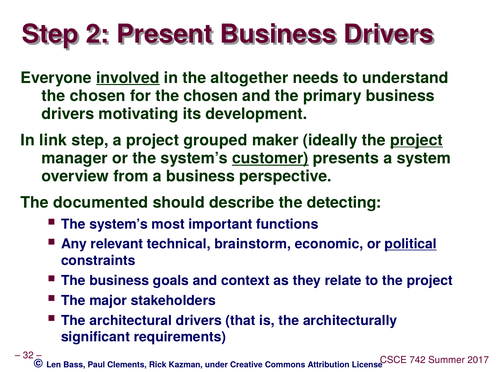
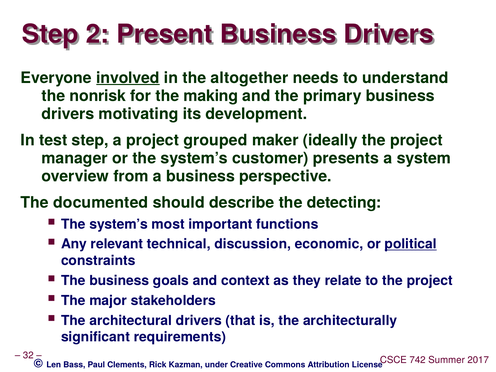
chosen at (98, 96): chosen -> nonrisk
for the chosen: chosen -> making
link: link -> test
project at (416, 140) underline: present -> none
customer underline: present -> none
brainstorm: brainstorm -> discussion
